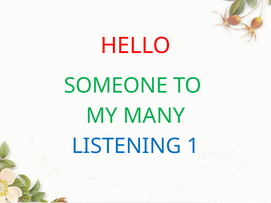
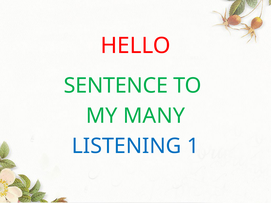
SOMEONE: SOMEONE -> SENTENCE
